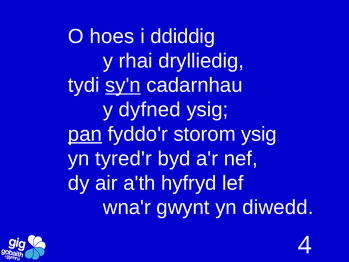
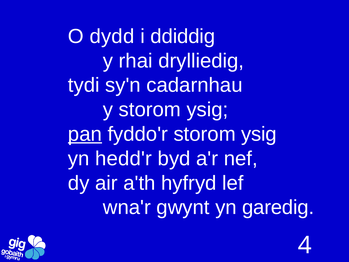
hoes: hoes -> dydd
sy'n underline: present -> none
y dyfned: dyfned -> storom
tyred'r: tyred'r -> hedd'r
diwedd: diwedd -> garedig
